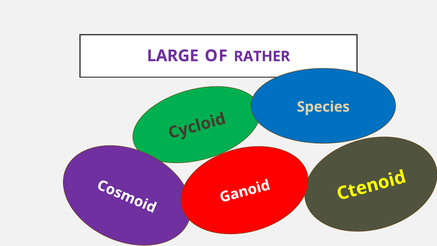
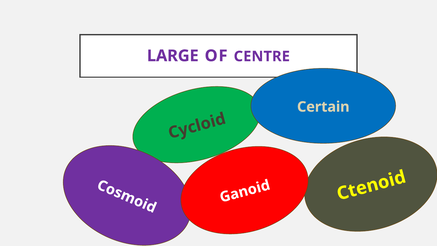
RATHER: RATHER -> CENTRE
Species: Species -> Certain
